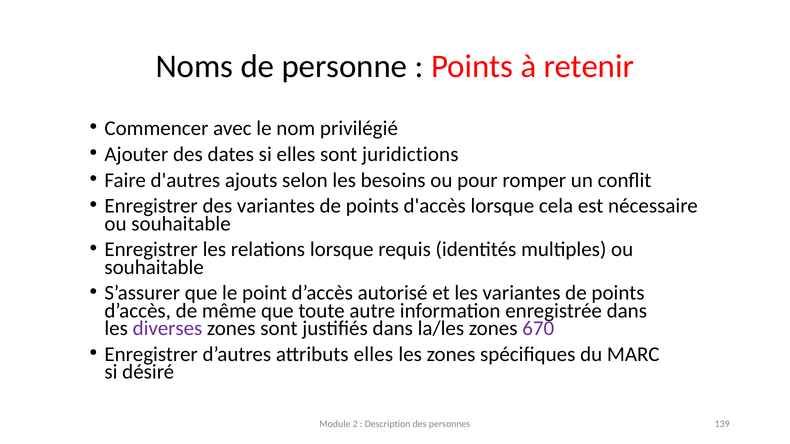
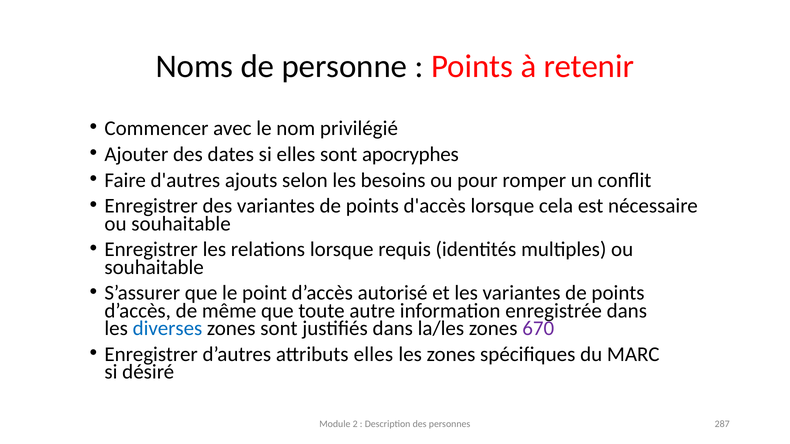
juridictions: juridictions -> apocryphes
diverses colour: purple -> blue
139: 139 -> 287
